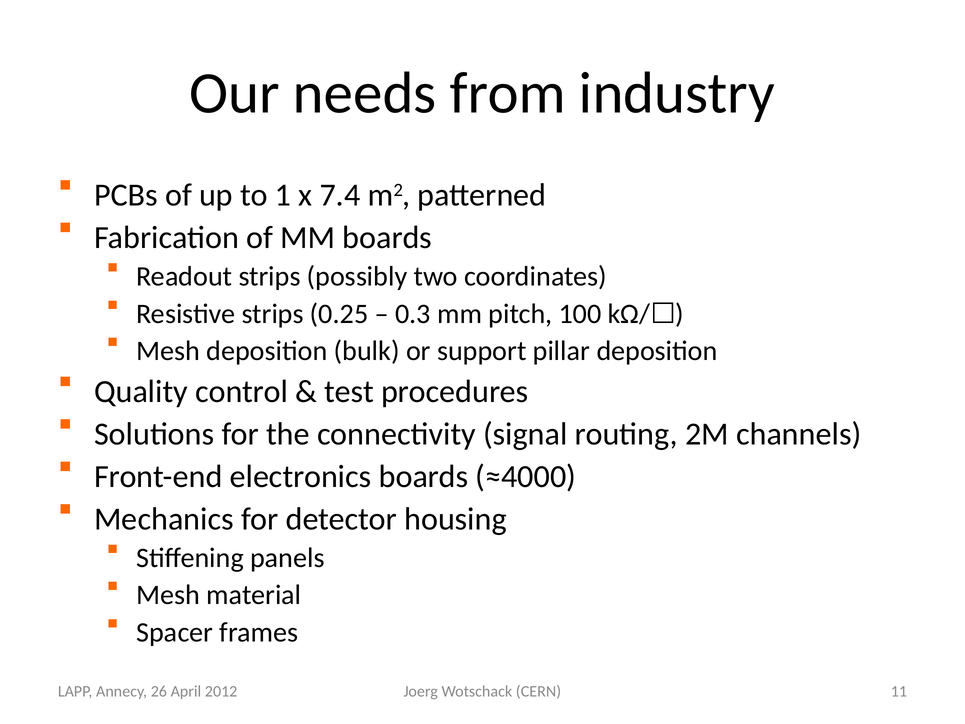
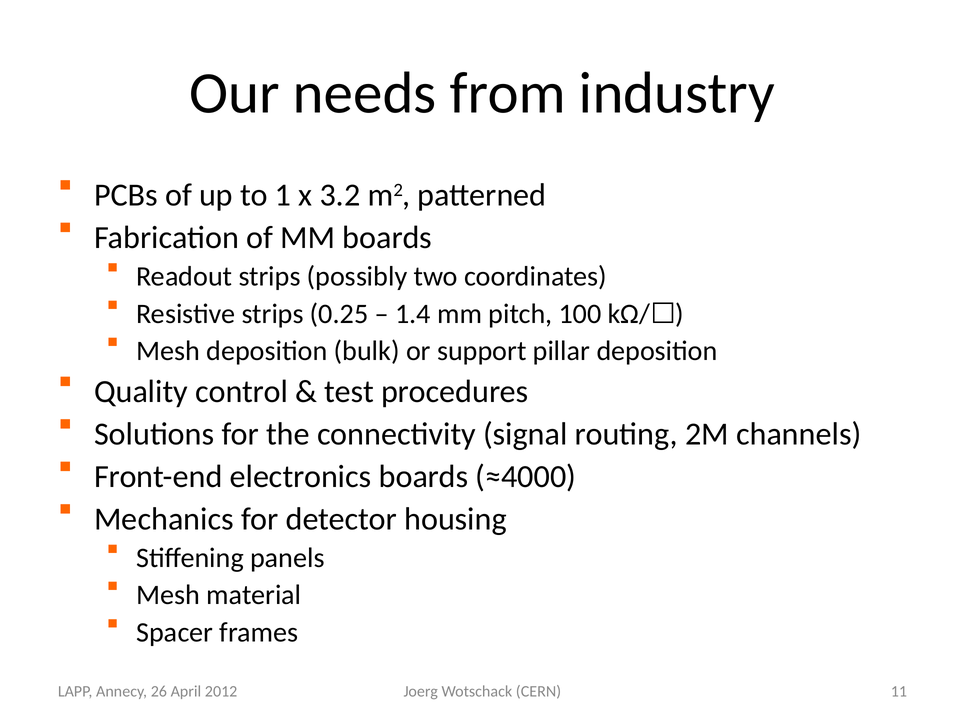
7.4: 7.4 -> 3.2
0.3: 0.3 -> 1.4
